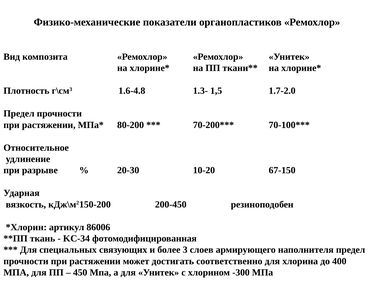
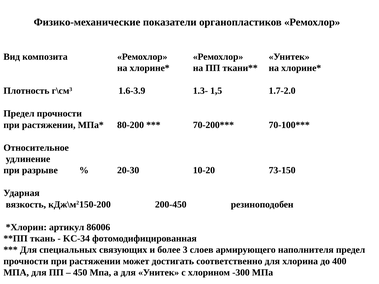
1.6-4.8: 1.6-4.8 -> 1.6-3.9
67-150: 67-150 -> 73-150
